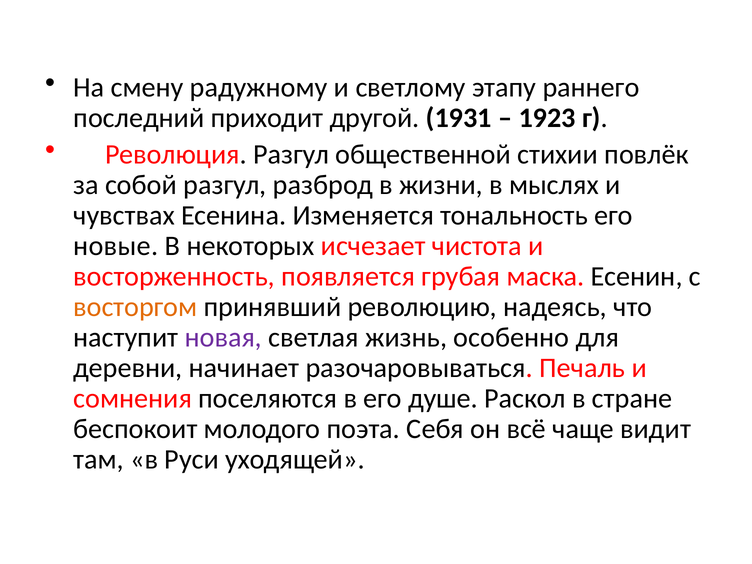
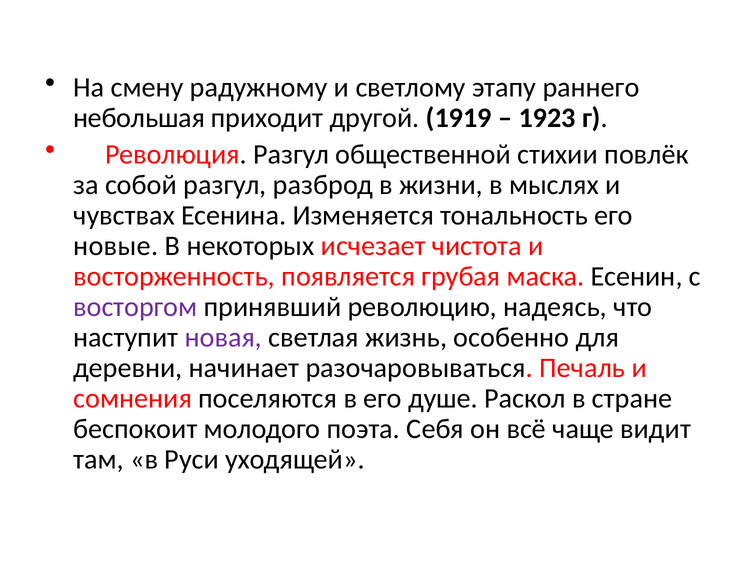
последний: последний -> небольшая
1931: 1931 -> 1919
восторгом colour: orange -> purple
